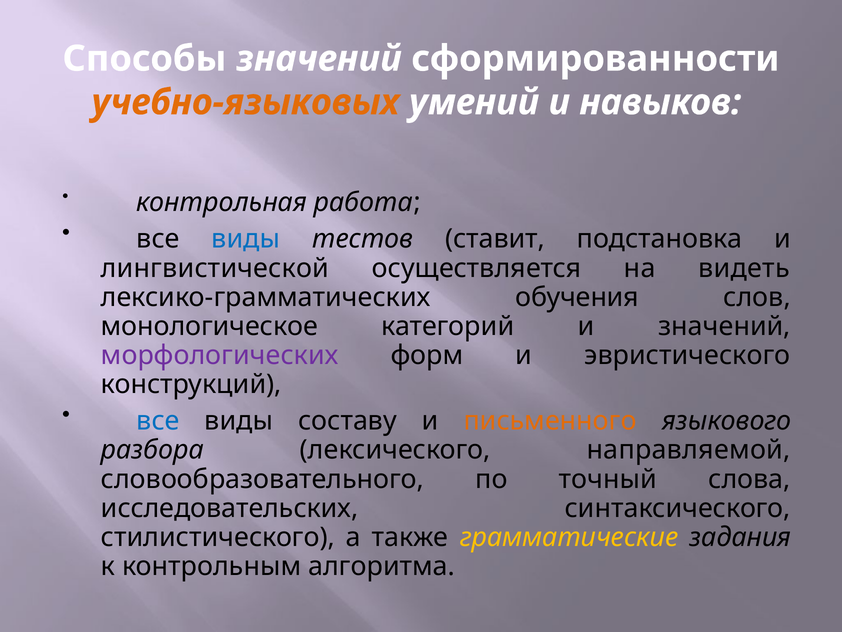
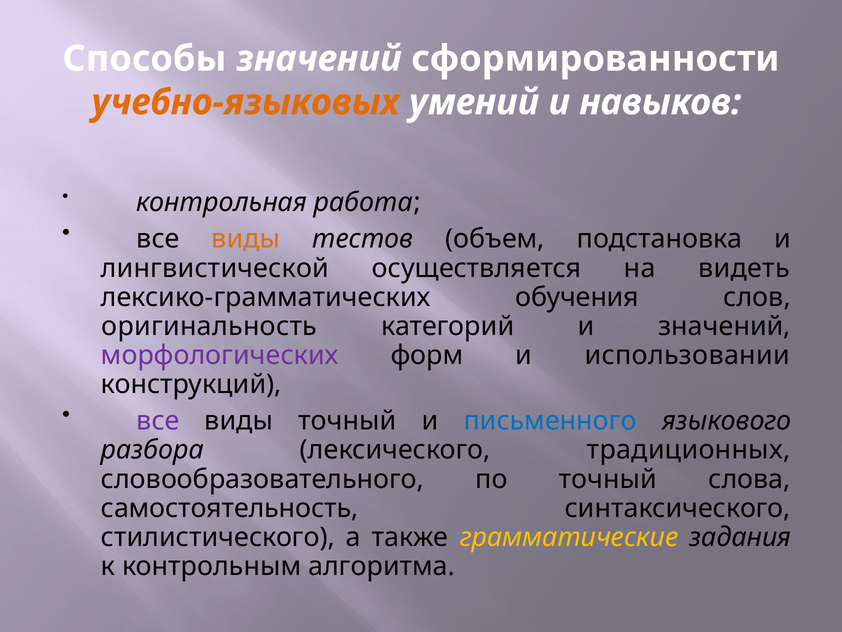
виды at (246, 239) colour: blue -> orange
ставит: ставит -> объем
монологическое: монологическое -> оригинальность
эвристического: эвристического -> использовании
все at (158, 421) colour: blue -> purple
виды составу: составу -> точный
письменного colour: orange -> blue
направляемой: направляемой -> традиционных
исследовательских: исследовательских -> самостоятельность
